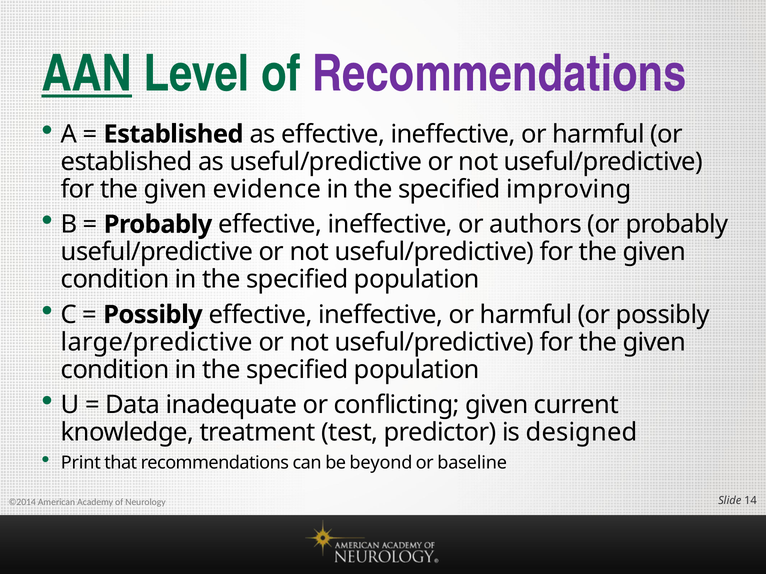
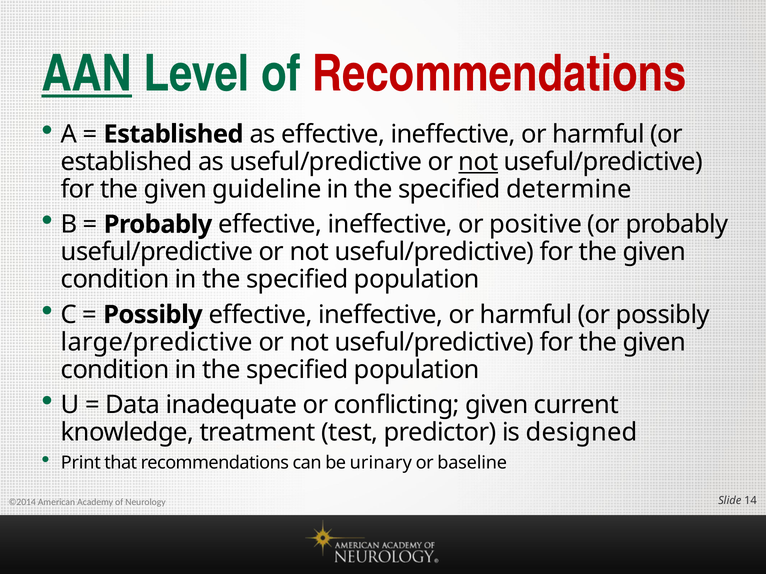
Recommendations at (499, 74) colour: purple -> red
not at (478, 162) underline: none -> present
evidence: evidence -> guideline
improving: improving -> determine
authors: authors -> positive
beyond: beyond -> urinary
